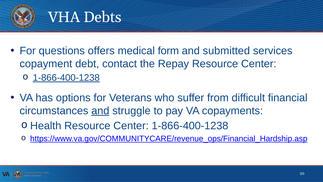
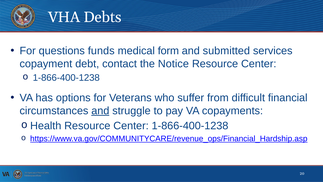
offers: offers -> funds
Repay: Repay -> Notice
1-866-400-1238 at (66, 78) underline: present -> none
